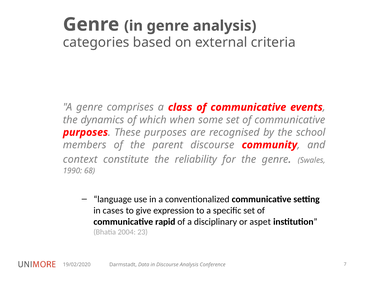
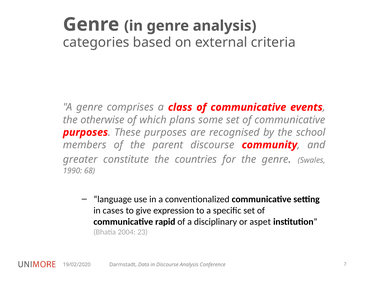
dynamics: dynamics -> otherwise
when: when -> plans
context: context -> greater
reliability: reliability -> countries
